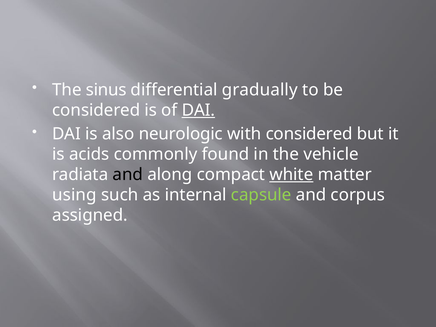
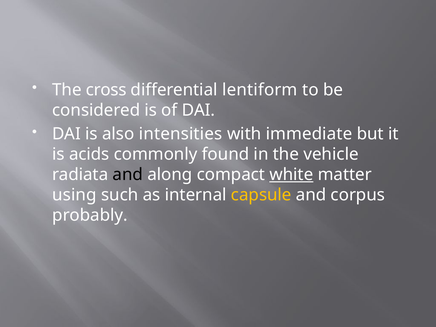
sinus: sinus -> cross
gradually: gradually -> lentiform
DAI at (198, 110) underline: present -> none
neurologic: neurologic -> intensities
with considered: considered -> immediate
capsule colour: light green -> yellow
assigned: assigned -> probably
